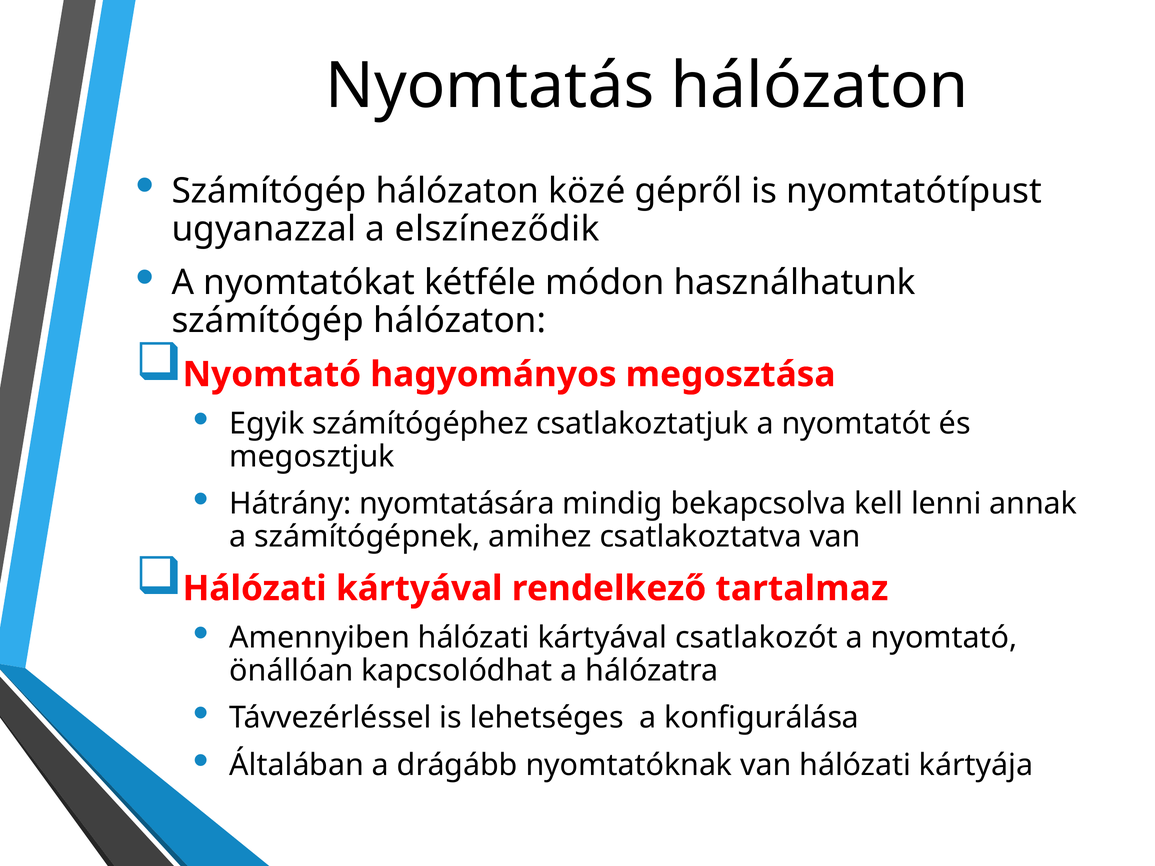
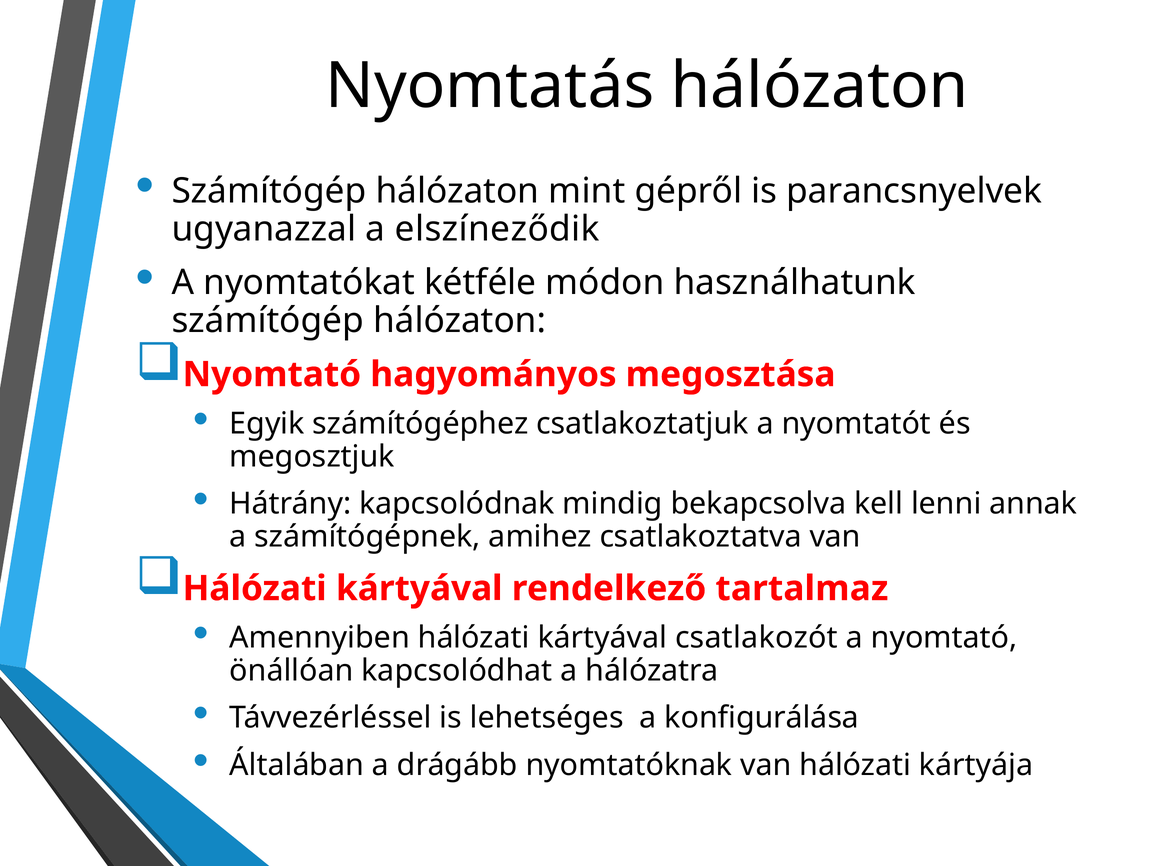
közé: közé -> mint
nyomtatótípust: nyomtatótípust -> parancsnyelvek
nyomtatására: nyomtatására -> kapcsolódnak
